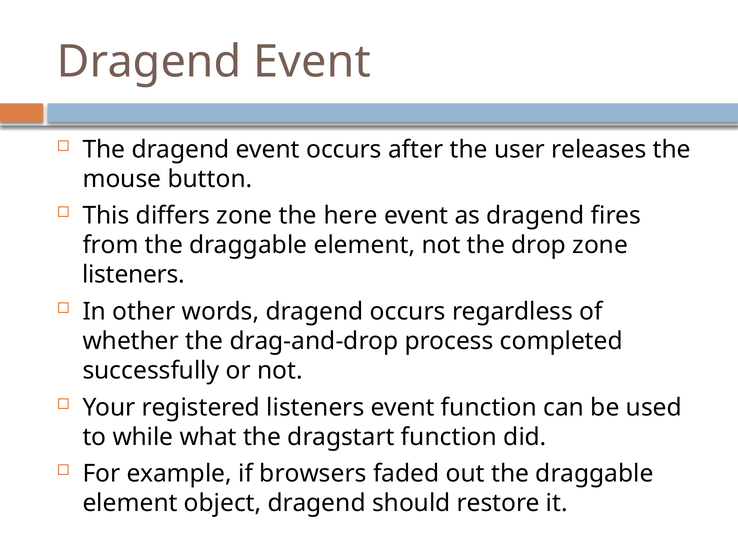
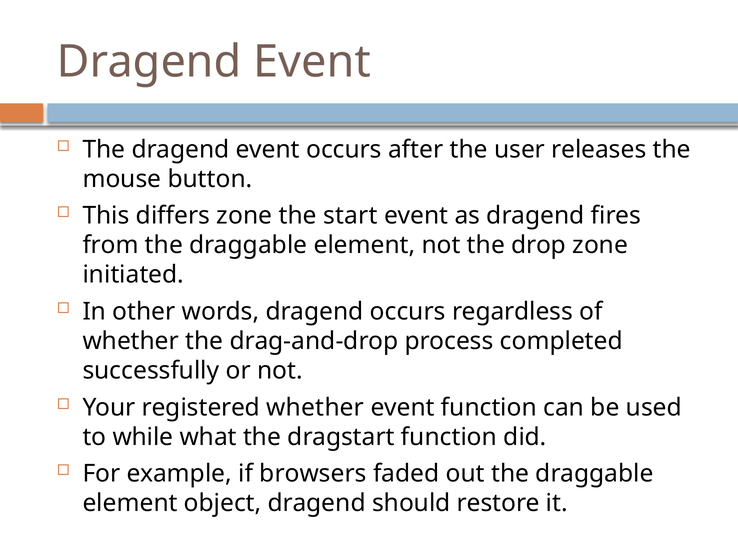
here: here -> start
listeners at (133, 275): listeners -> initiated
registered listeners: listeners -> whether
